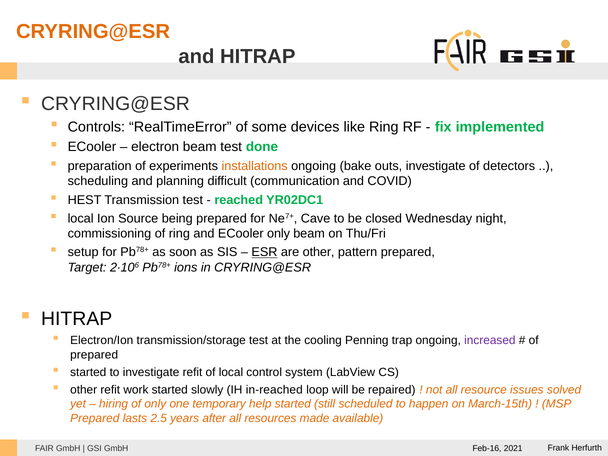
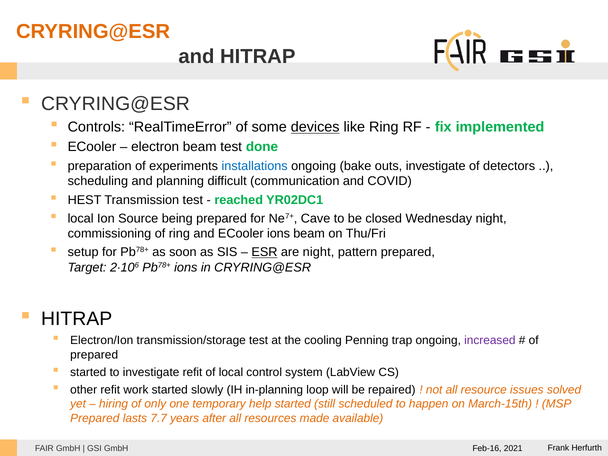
devices underline: none -> present
installations colour: orange -> blue
ECooler only: only -> ions
are other: other -> night
in-reached: in-reached -> in-planning
2.5: 2.5 -> 7.7
